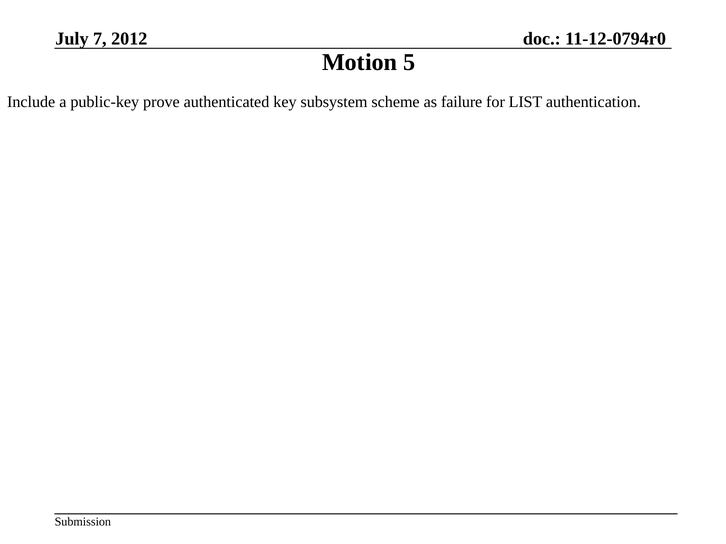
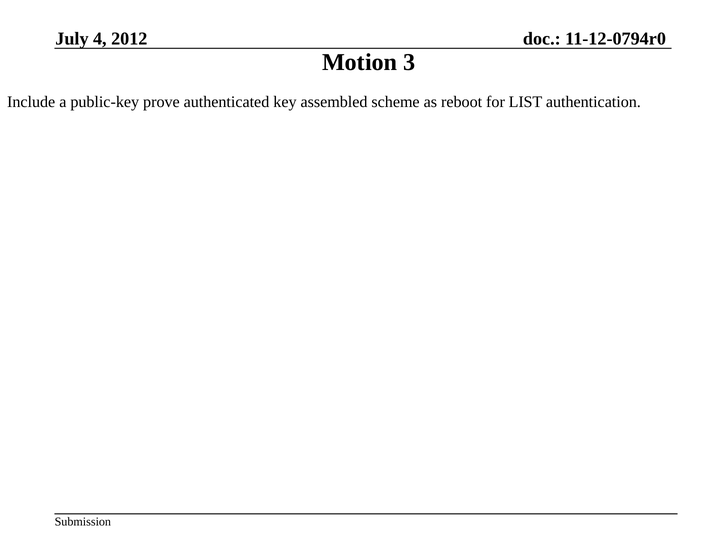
7: 7 -> 4
5: 5 -> 3
subsystem: subsystem -> assembled
failure: failure -> reboot
